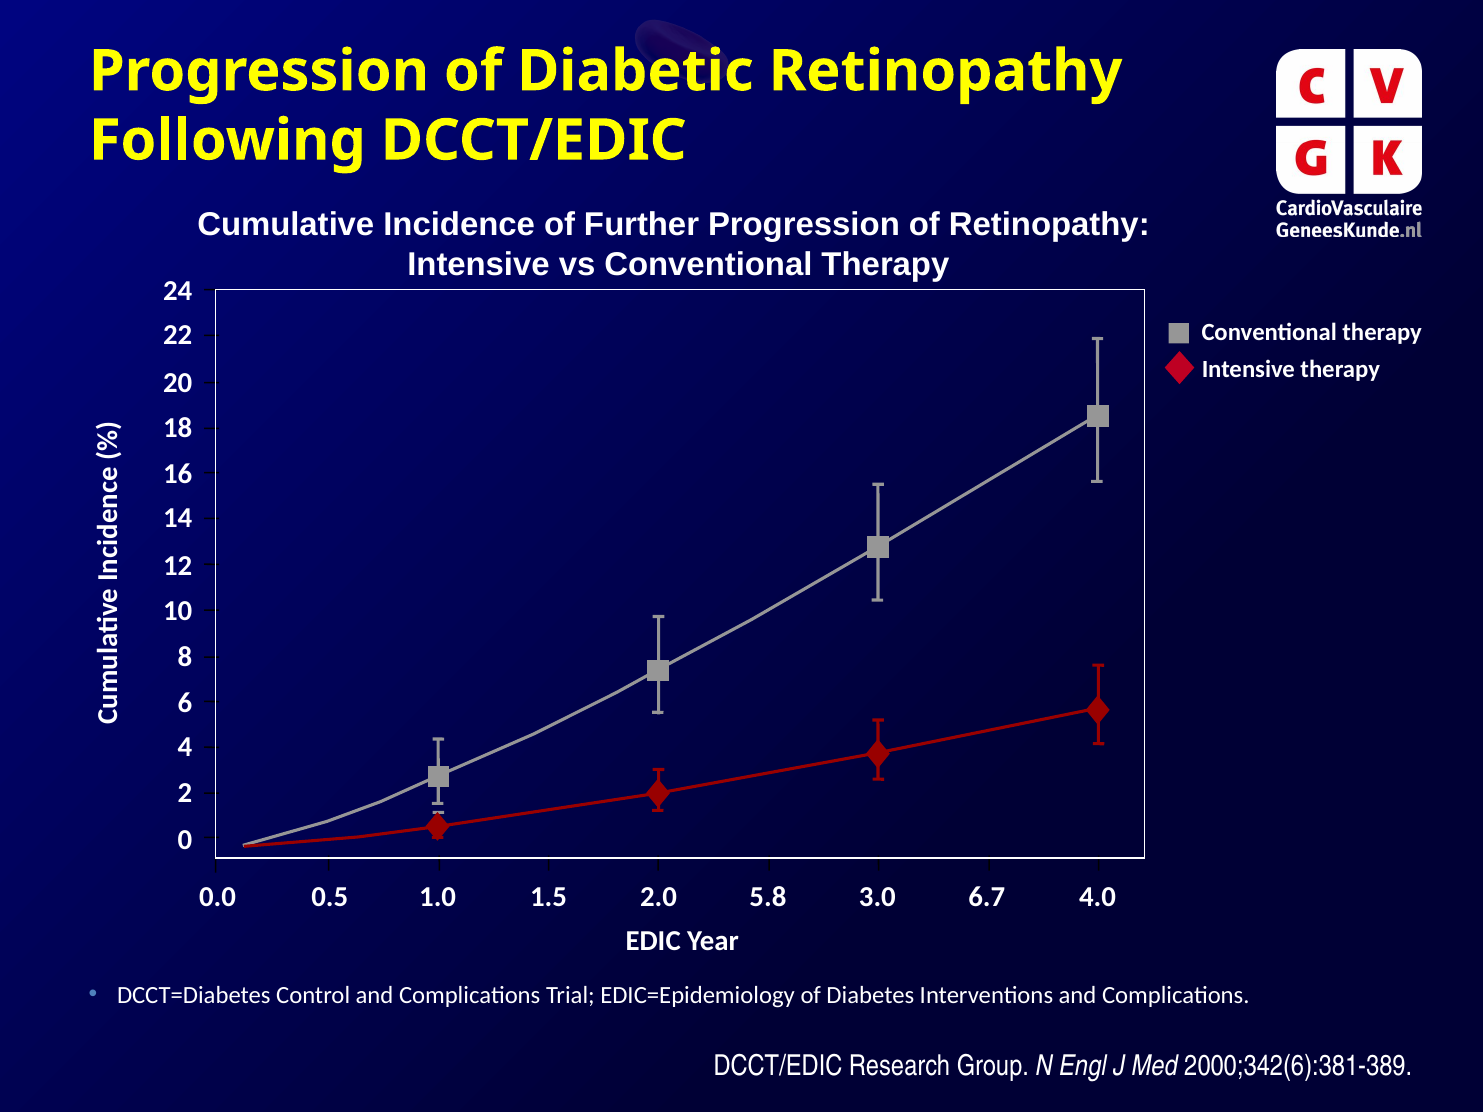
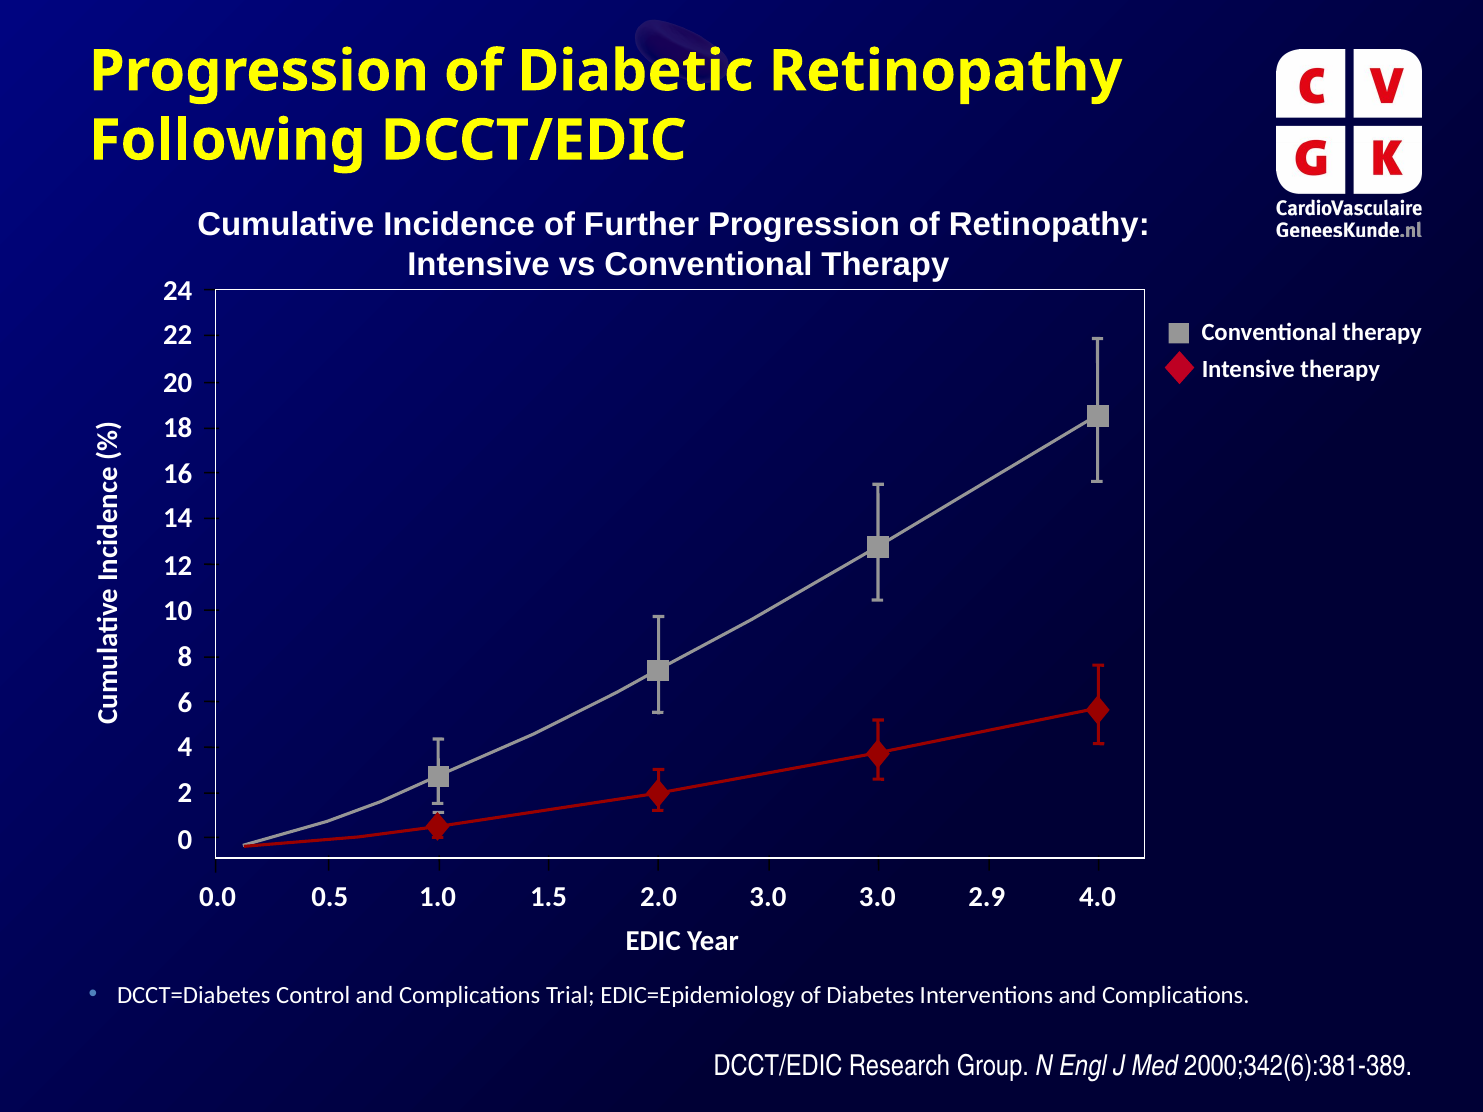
2.0 5.8: 5.8 -> 3.0
6.7: 6.7 -> 2.9
